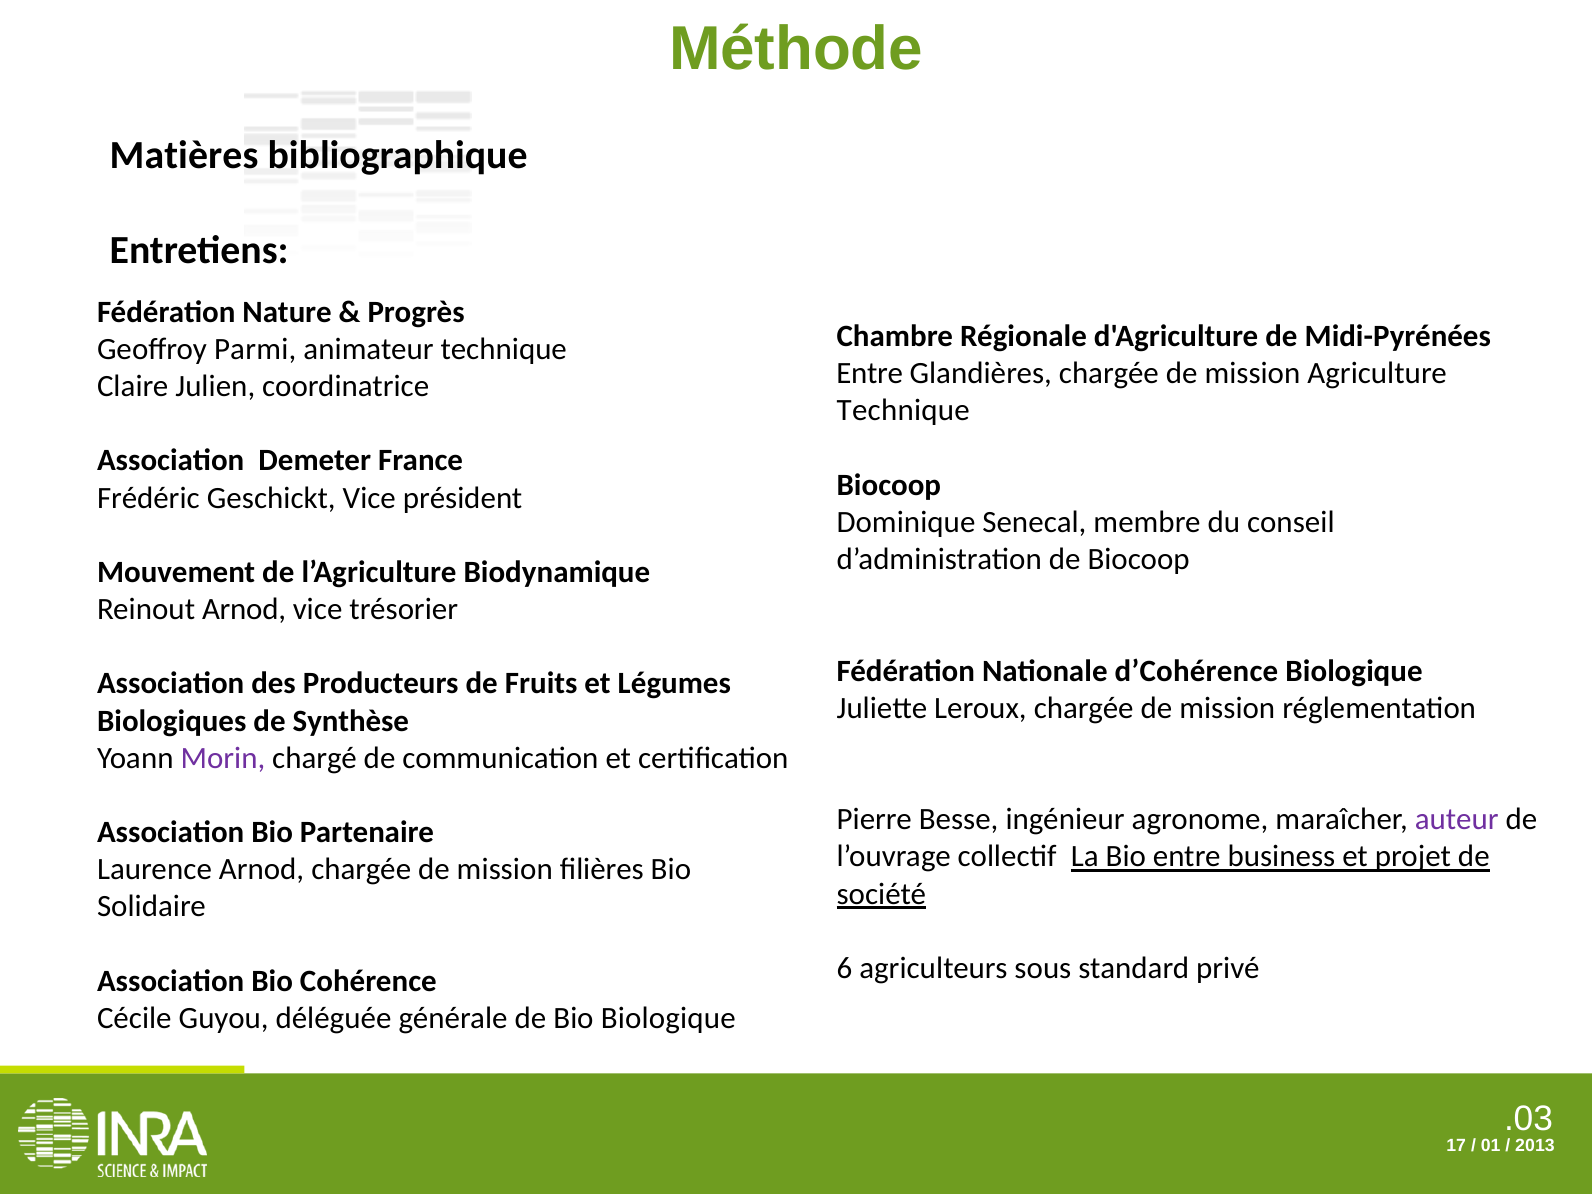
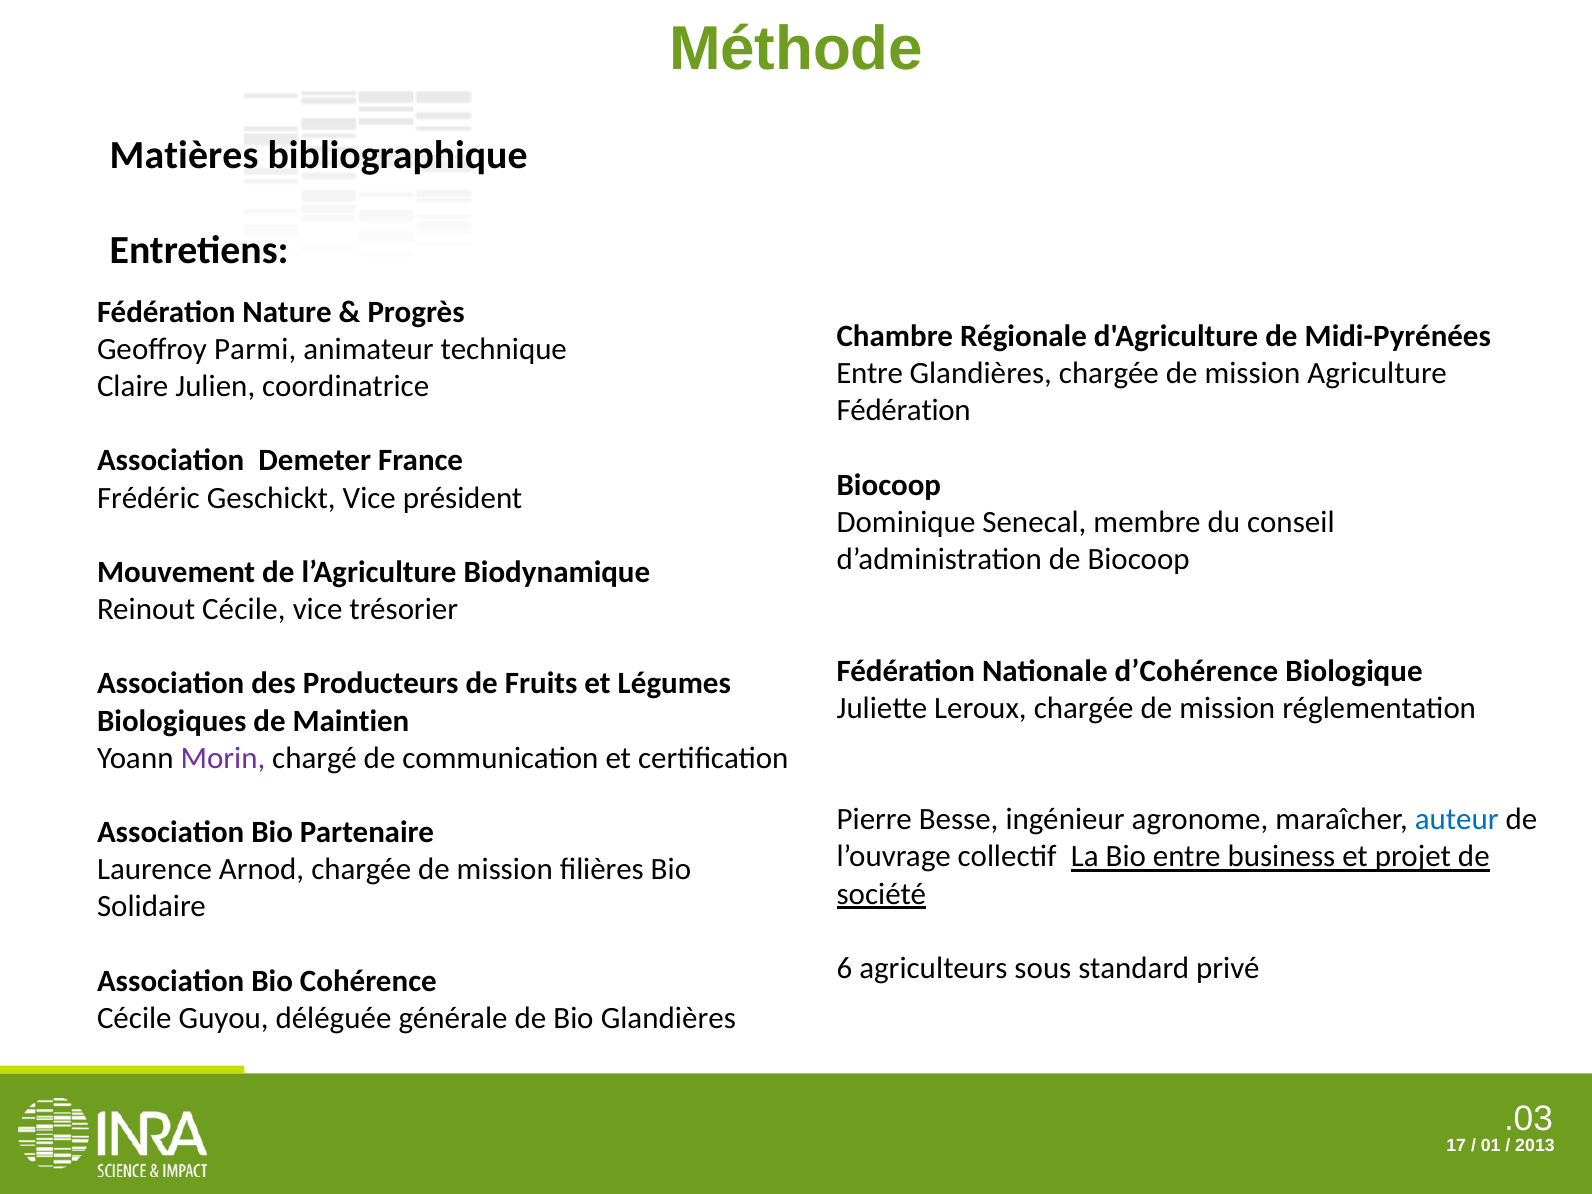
Technique at (903, 411): Technique -> Fédération
Reinout Arnod: Arnod -> Cécile
Synthèse: Synthèse -> Maintien
auteur colour: purple -> blue
Bio Biologique: Biologique -> Glandières
